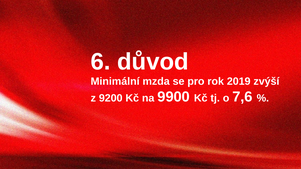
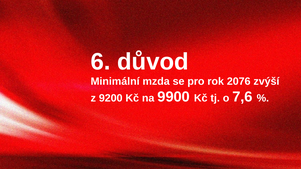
2019: 2019 -> 2076
